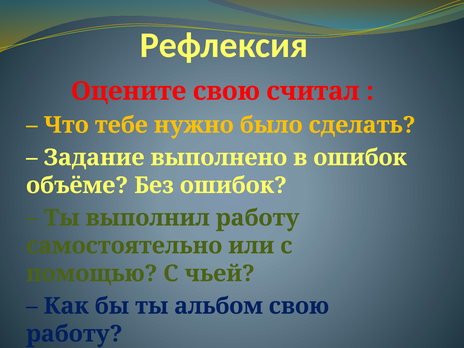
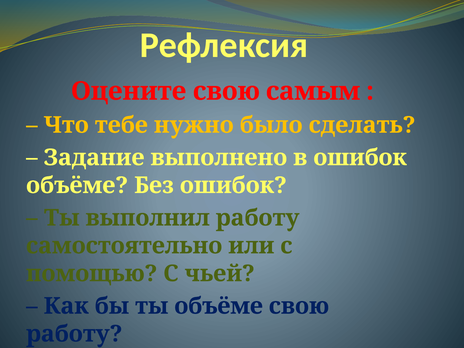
считал: считал -> самым
ты альбом: альбом -> объёме
